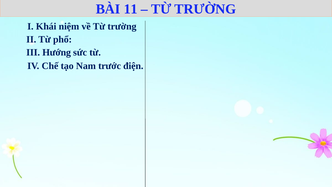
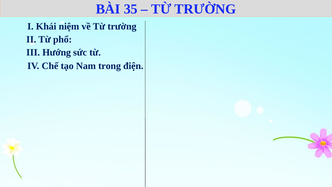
11: 11 -> 35
trước: trước -> trong
